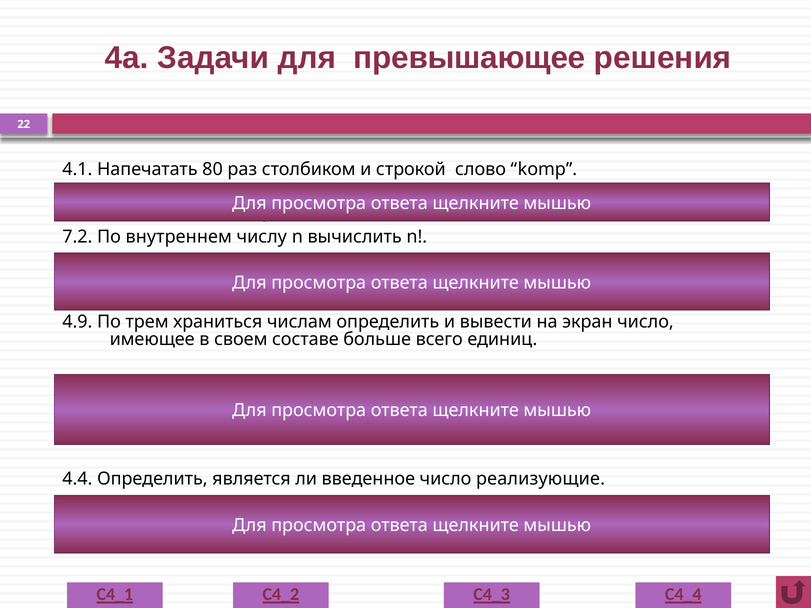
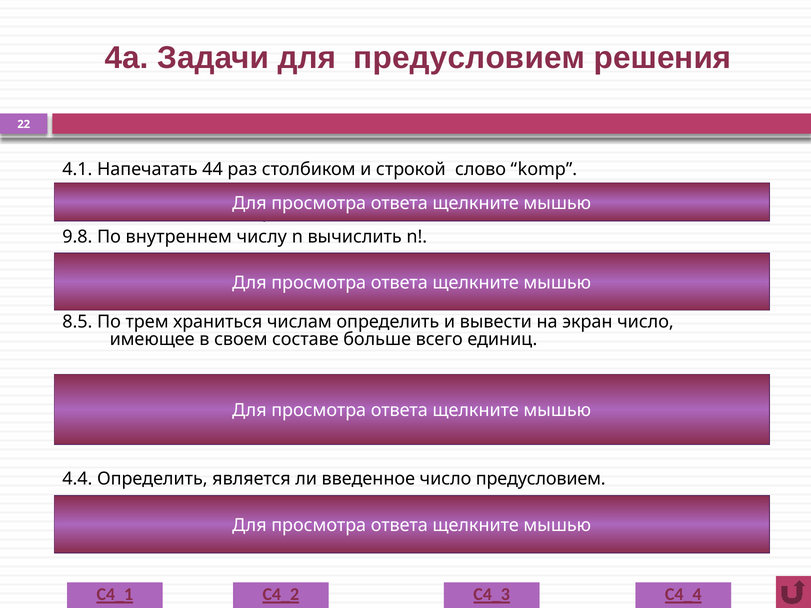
для превышающее: превышающее -> предусловием
80: 80 -> 44
7.2: 7.2 -> 9.8
4.9: 4.9 -> 8.5
число реализующие: реализующие -> предусловием
